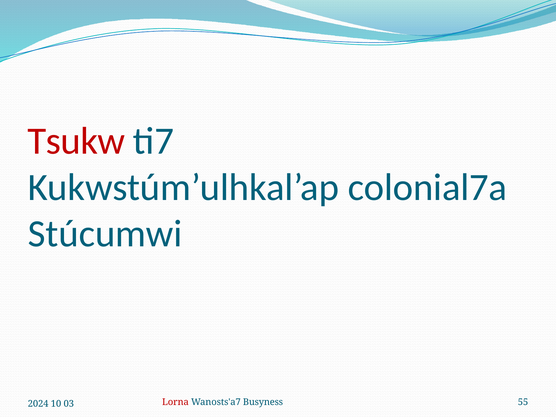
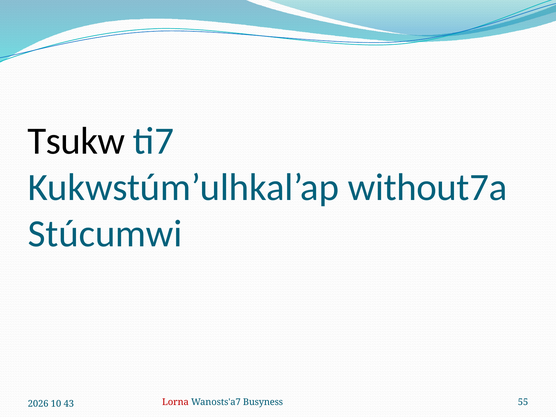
Tsukw colour: red -> black
colonial7a: colonial7a -> without7a
2024: 2024 -> 2026
03: 03 -> 43
